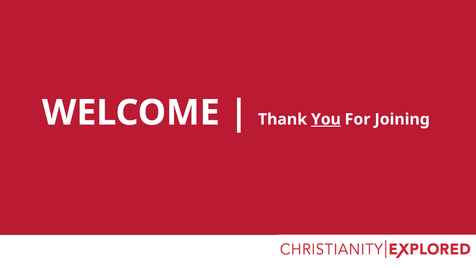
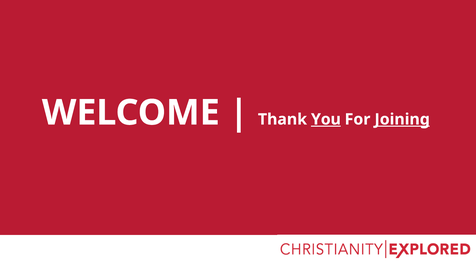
Joining underline: none -> present
